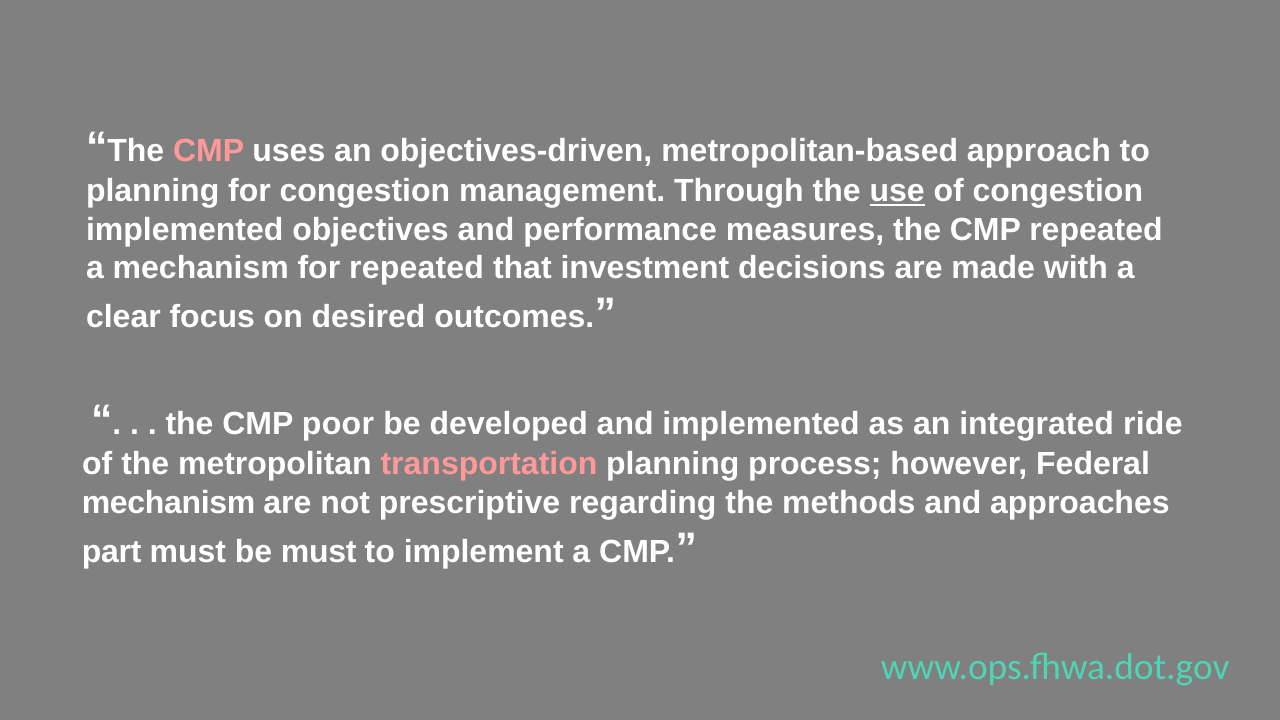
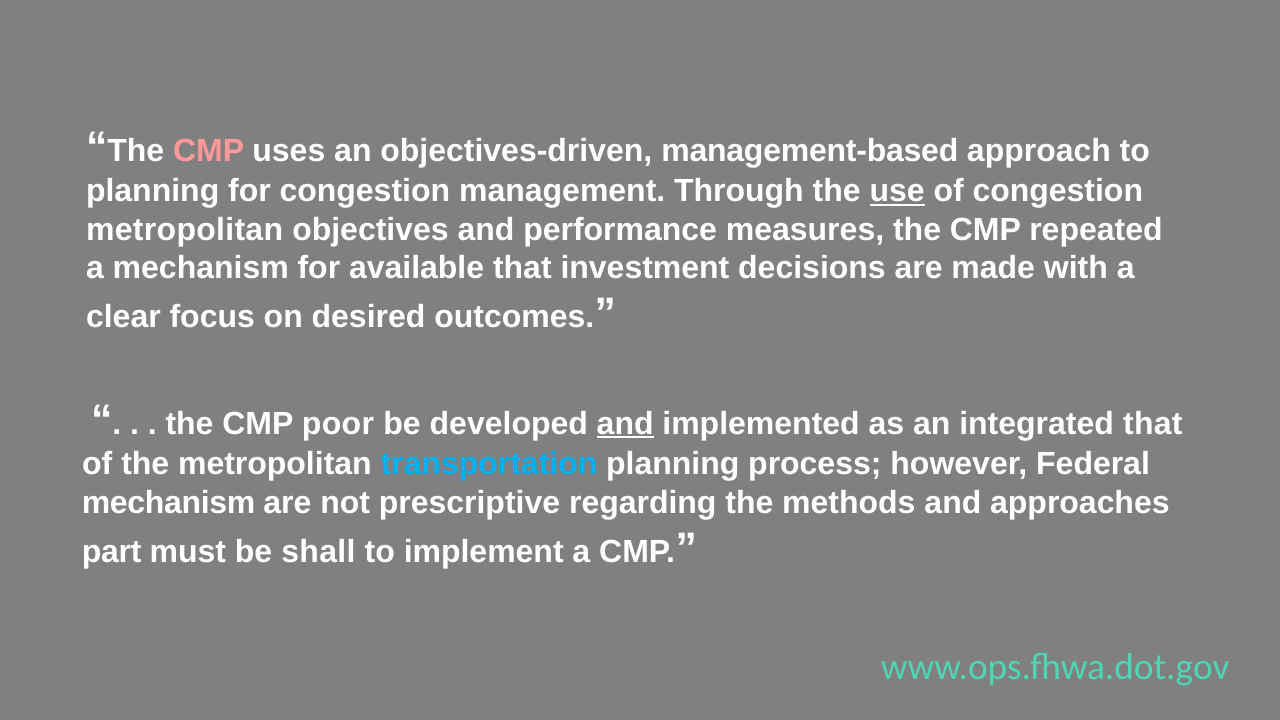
metropolitan-based: metropolitan-based -> management-based
implemented at (185, 230): implemented -> metropolitan
for repeated: repeated -> available
and at (625, 424) underline: none -> present
integrated ride: ride -> that
transportation colour: pink -> light blue
be must: must -> shall
